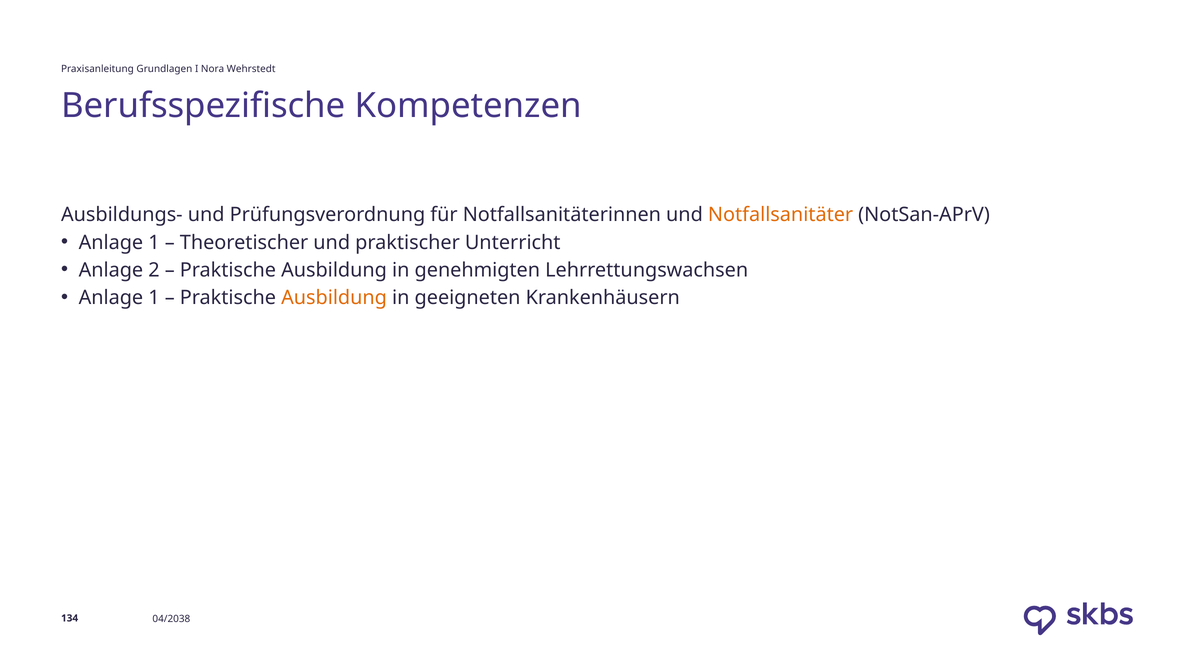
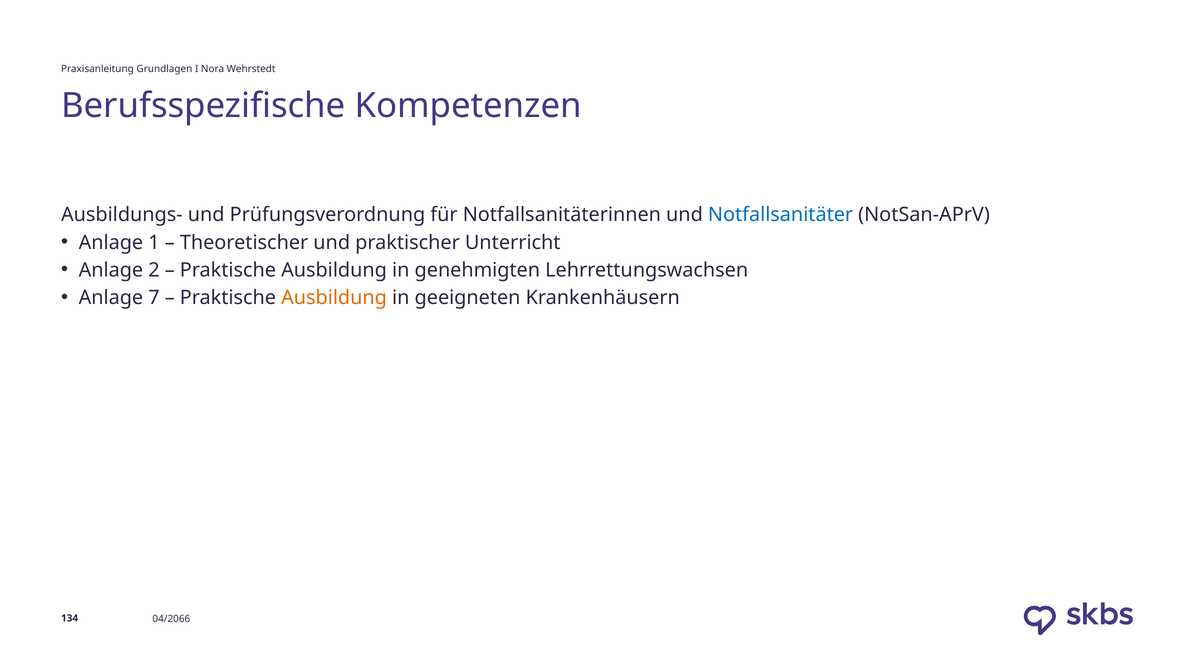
Notfallsanitäter colour: orange -> blue
1 at (154, 298): 1 -> 7
04/2038: 04/2038 -> 04/2066
